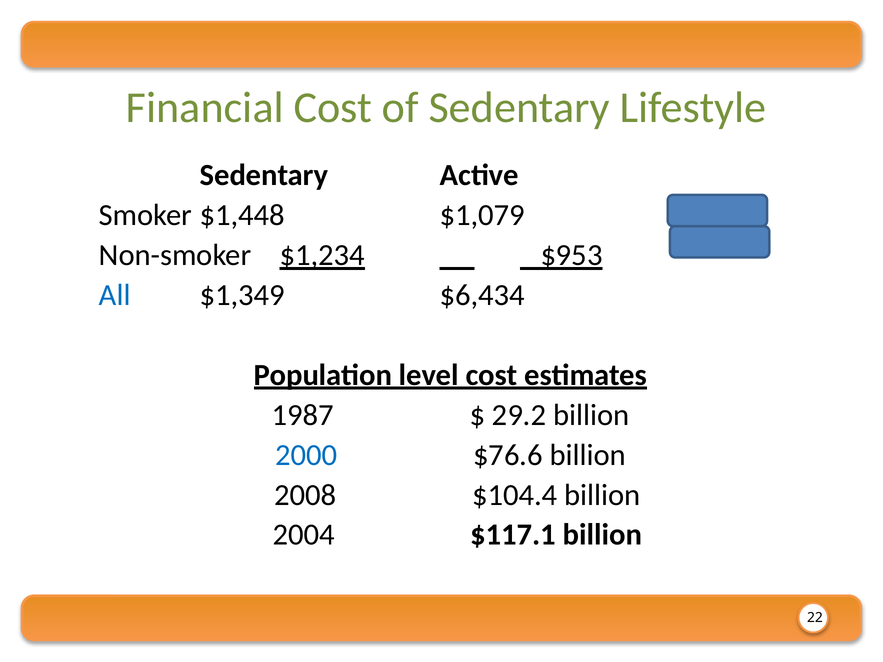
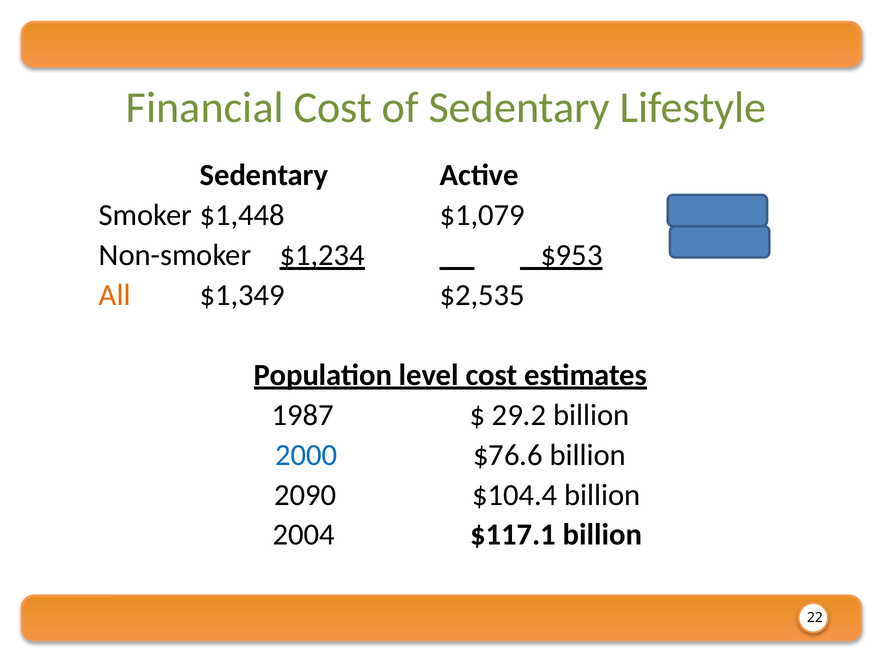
All colour: blue -> orange
$6,434: $6,434 -> $2,535
2008: 2008 -> 2090
